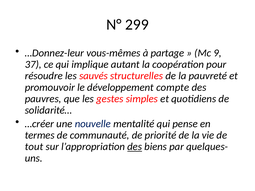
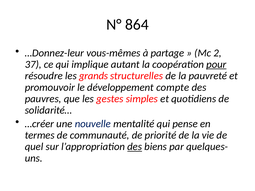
299: 299 -> 864
9: 9 -> 2
pour underline: none -> present
sauvés: sauvés -> grands
tout: tout -> quel
